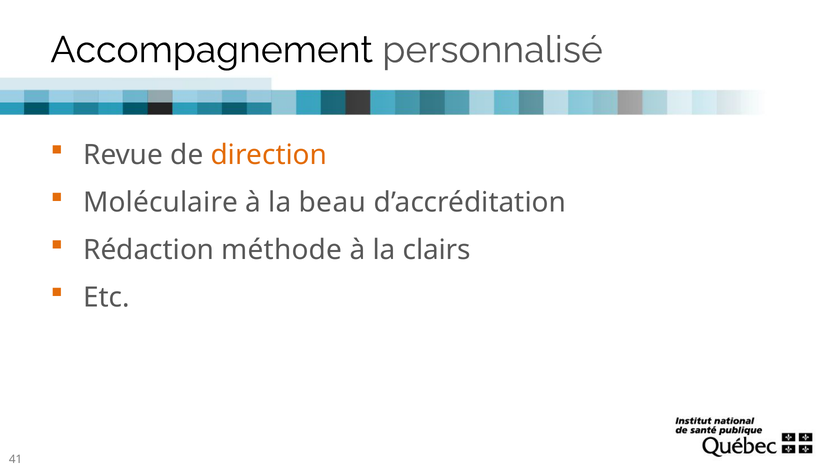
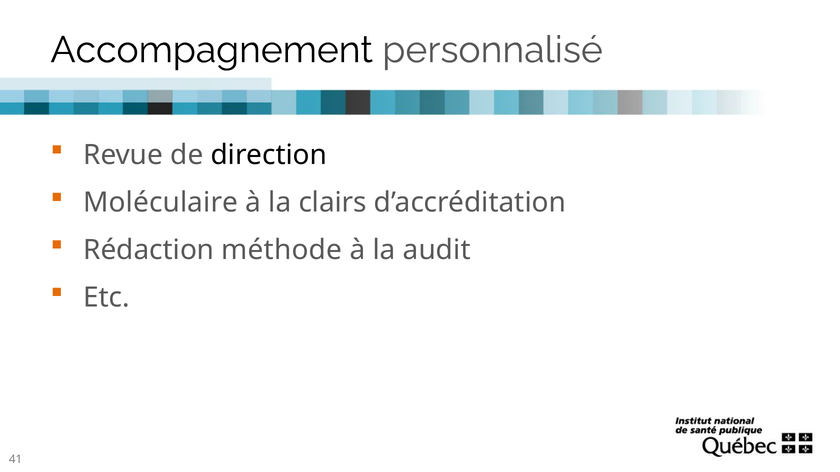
direction colour: orange -> black
beau: beau -> clairs
clairs: clairs -> audit
